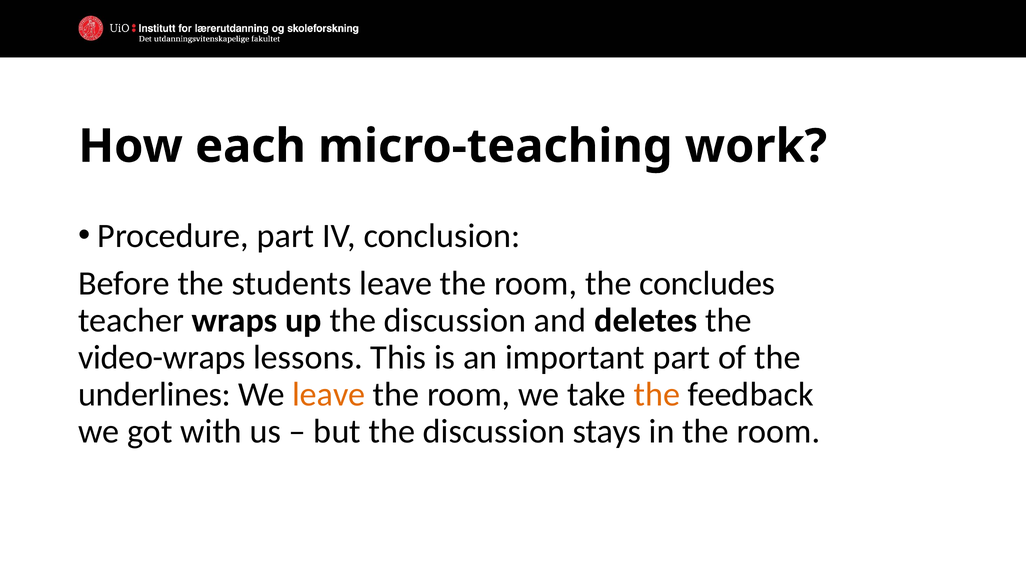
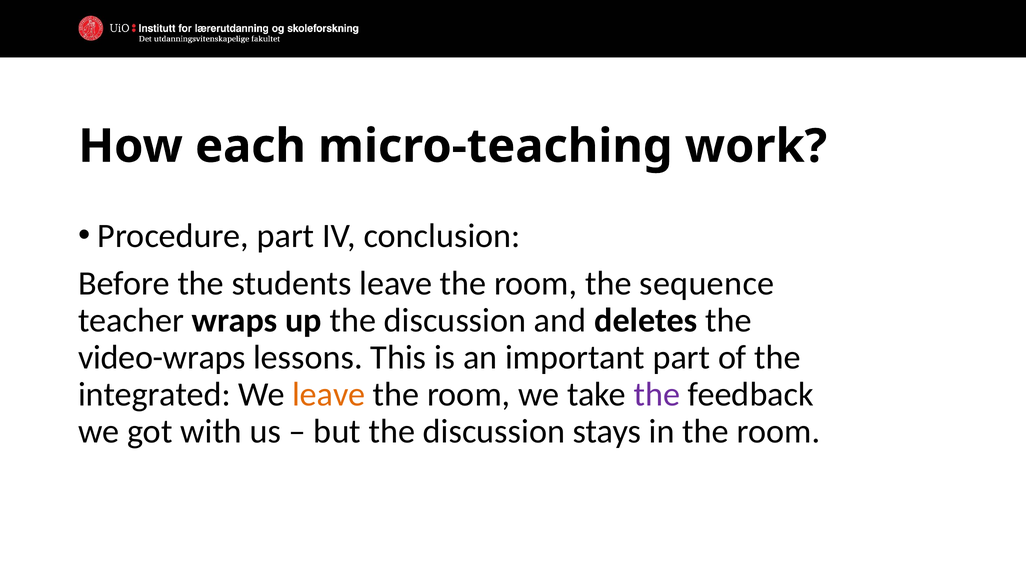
concludes: concludes -> sequence
underlines: underlines -> integrated
the at (657, 394) colour: orange -> purple
